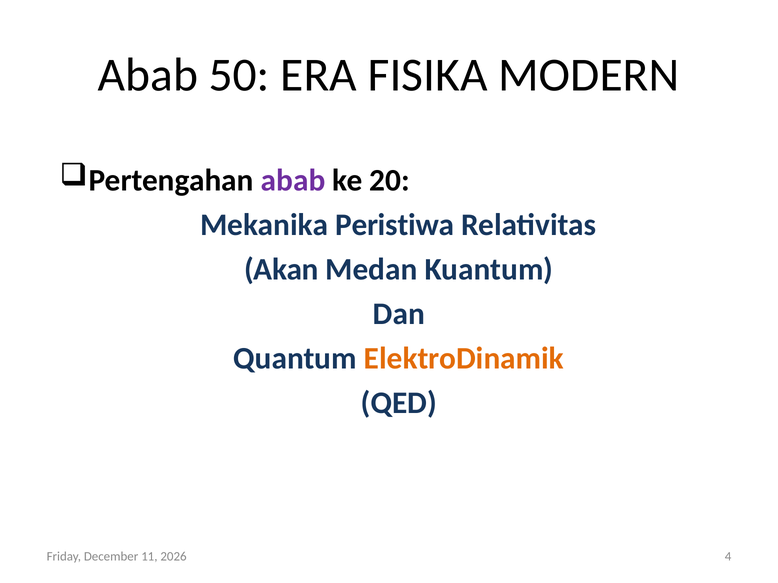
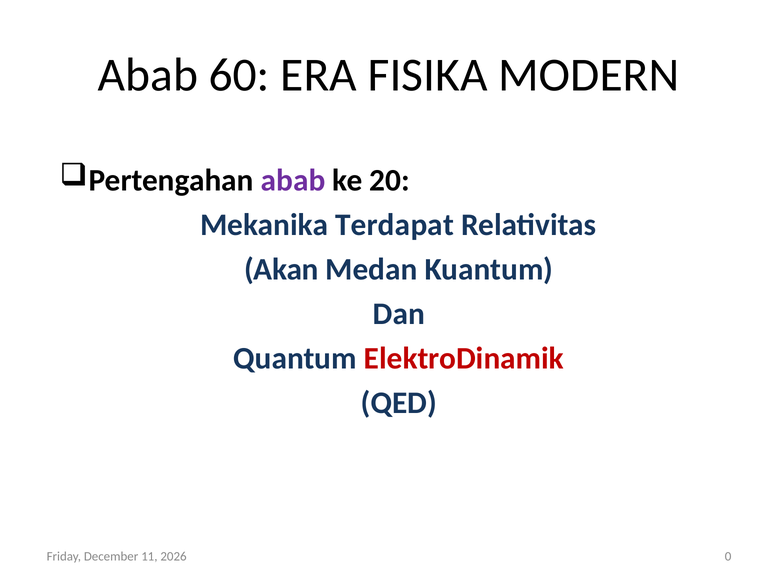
50: 50 -> 60
Peristiwa: Peristiwa -> Terdapat
ElektroDinamik colour: orange -> red
4: 4 -> 0
